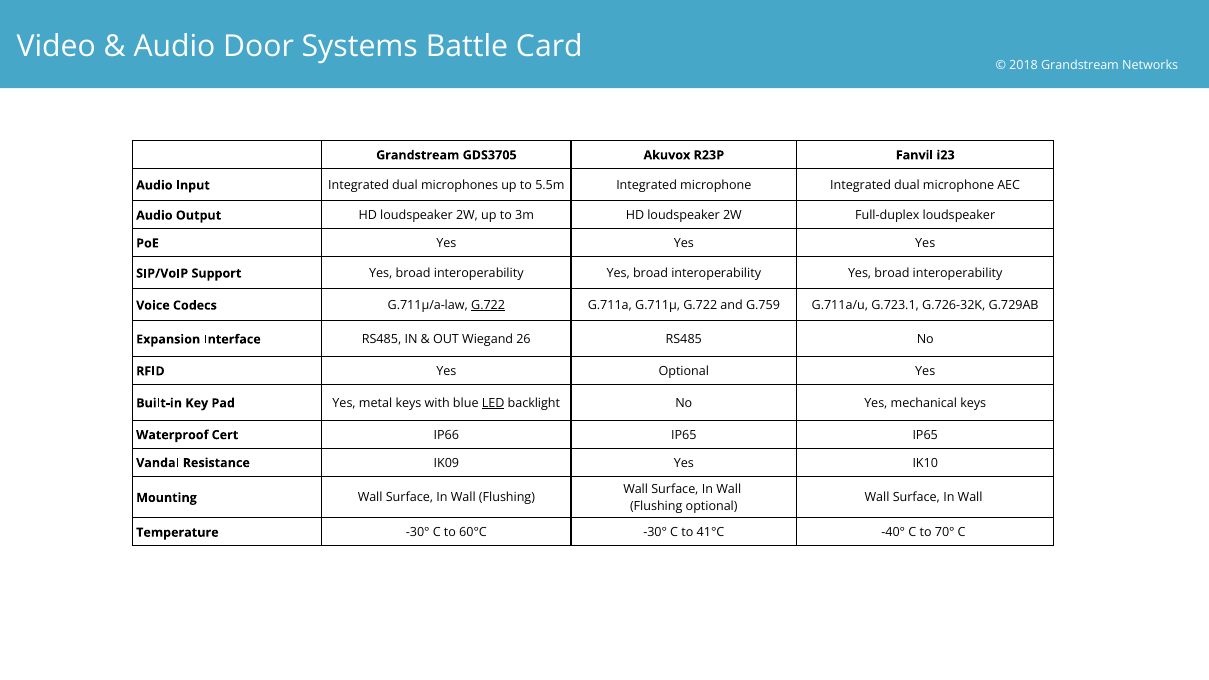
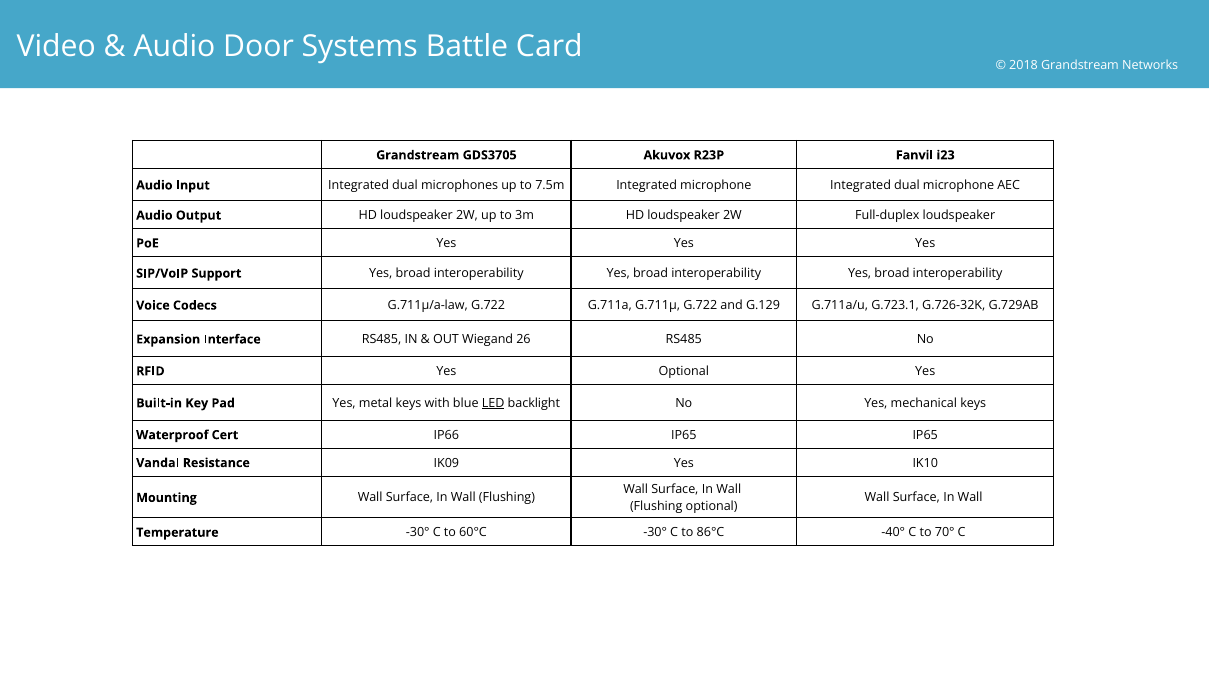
5.5m: 5.5m -> 7.5m
G.722 at (488, 305) underline: present -> none
G.759: G.759 -> G.129
41°C: 41°C -> 86°C
